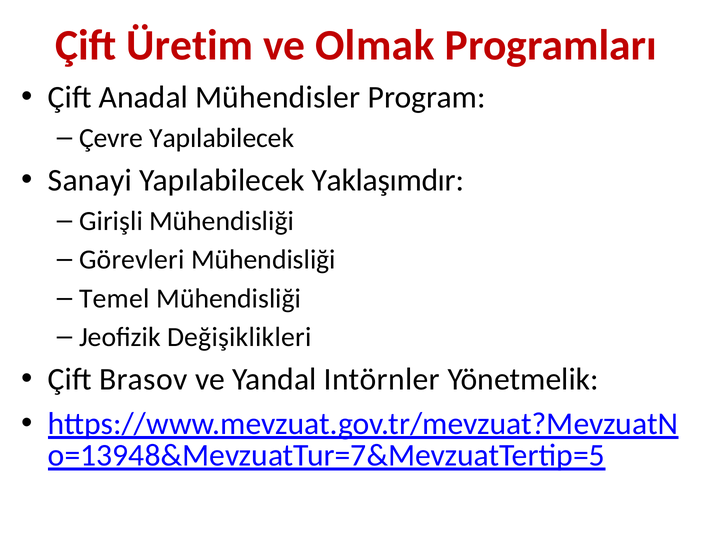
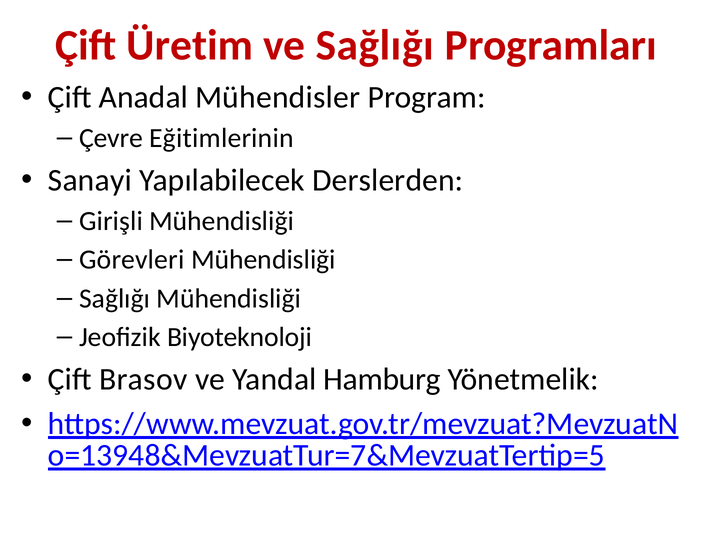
ve Olmak: Olmak -> Sağlığı
Çevre Yapılabilecek: Yapılabilecek -> Eğitimlerinin
Yaklaşımdır: Yaklaşımdır -> Derslerden
Temel at (114, 299): Temel -> Sağlığı
Değişiklikleri: Değişiklikleri -> Biyoteknoloji
Intörnler: Intörnler -> Hamburg
